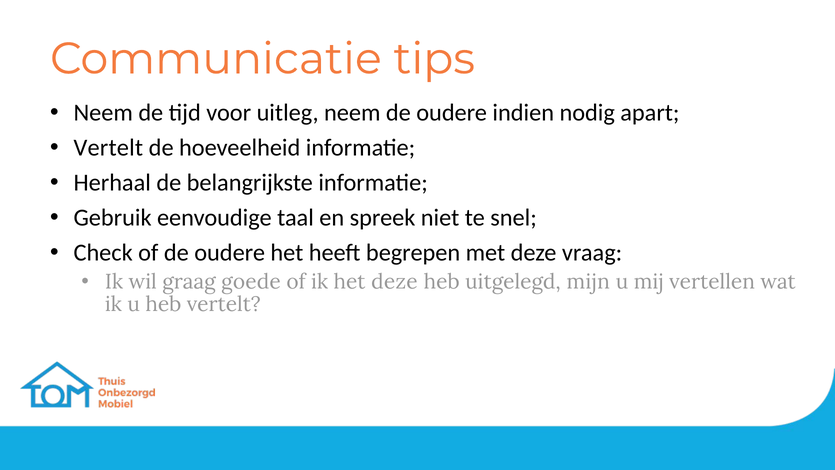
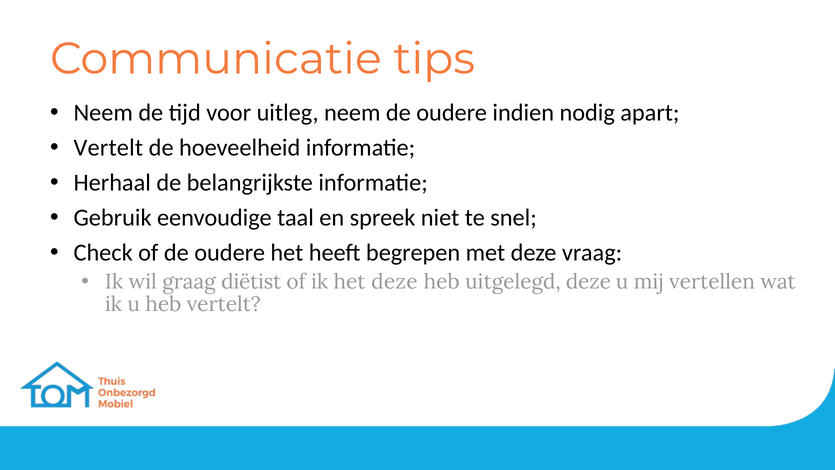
goede: goede -> diëtist
uitgelegd mijn: mijn -> deze
